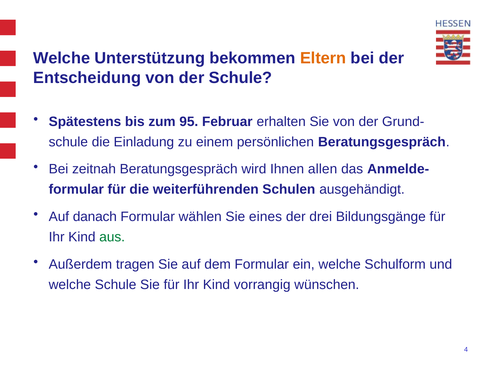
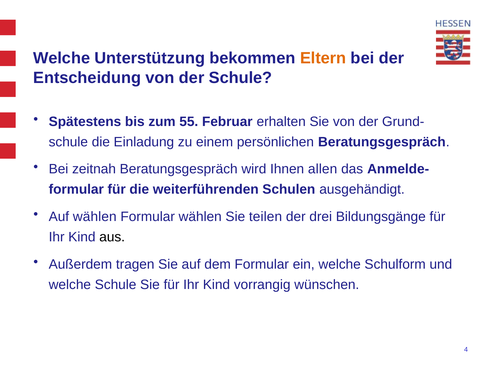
95: 95 -> 55
Auf danach: danach -> wählen
eines: eines -> teilen
aus colour: green -> black
